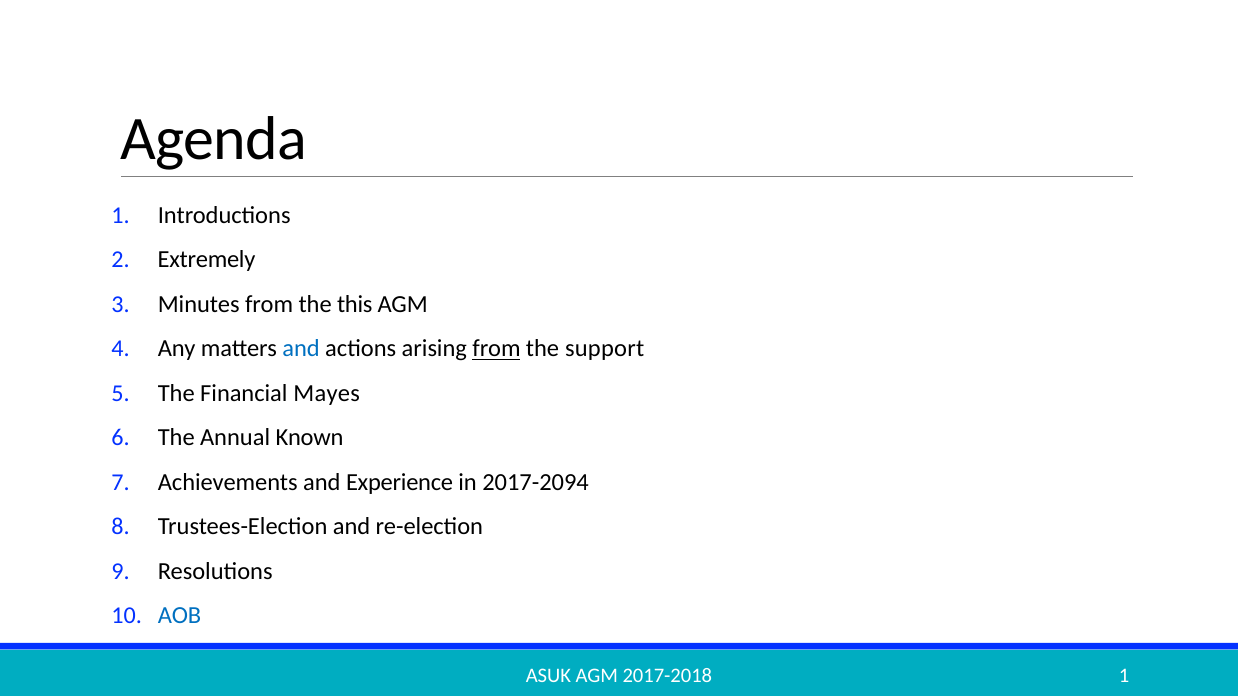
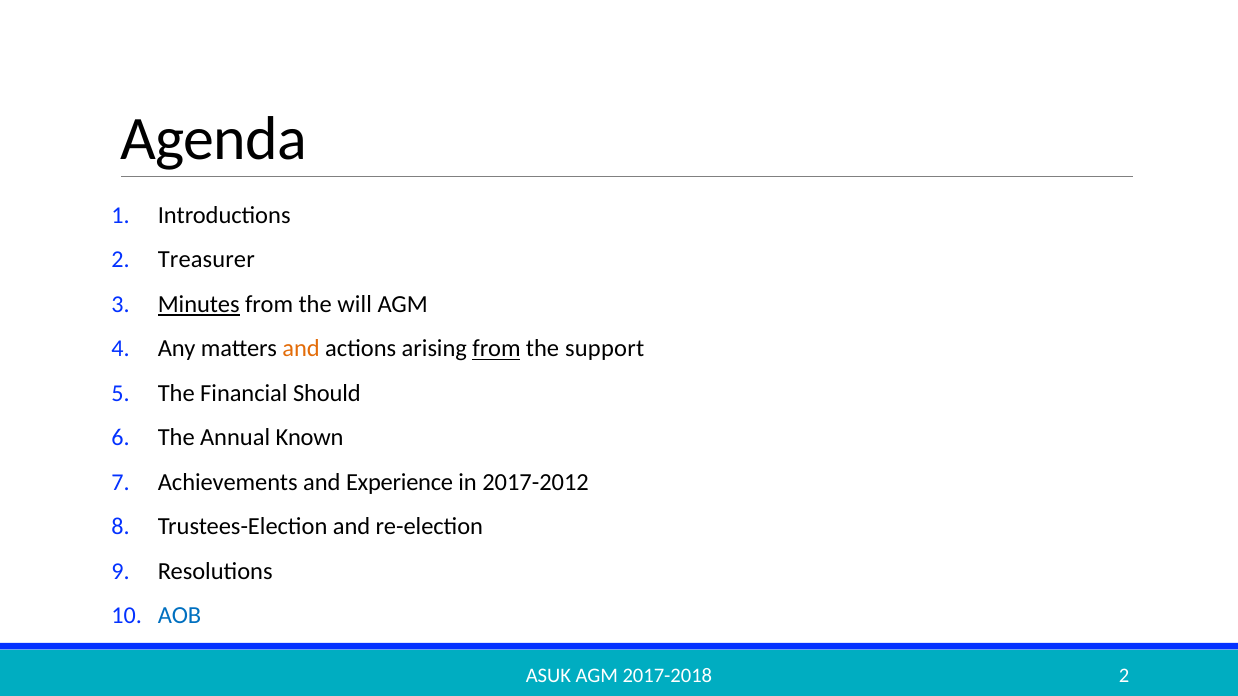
Extremely: Extremely -> Treasurer
Minutes underline: none -> present
this: this -> will
and at (301, 349) colour: blue -> orange
Mayes: Mayes -> Should
2017-2094: 2017-2094 -> 2017-2012
2017-2018 1: 1 -> 2
